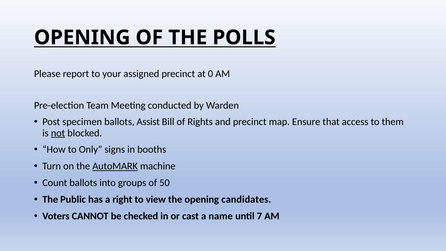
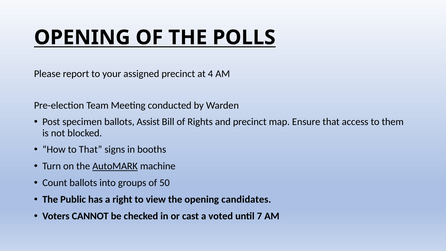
0: 0 -> 4
not underline: present -> none
to Only: Only -> That
name: name -> voted
